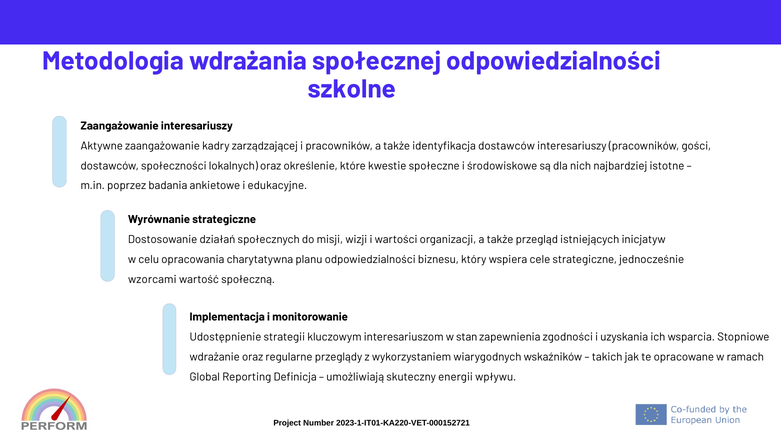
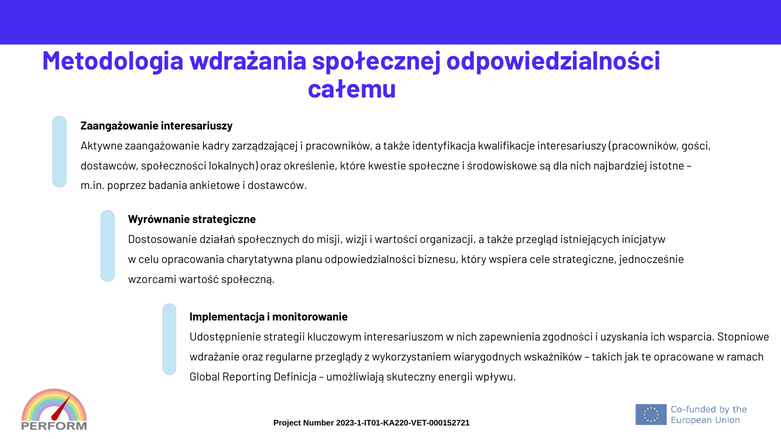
szkolne: szkolne -> całemu
identyfikacja dostawców: dostawców -> kwalifikacje
i edukacyjne: edukacyjne -> dostawców
w stan: stan -> nich
